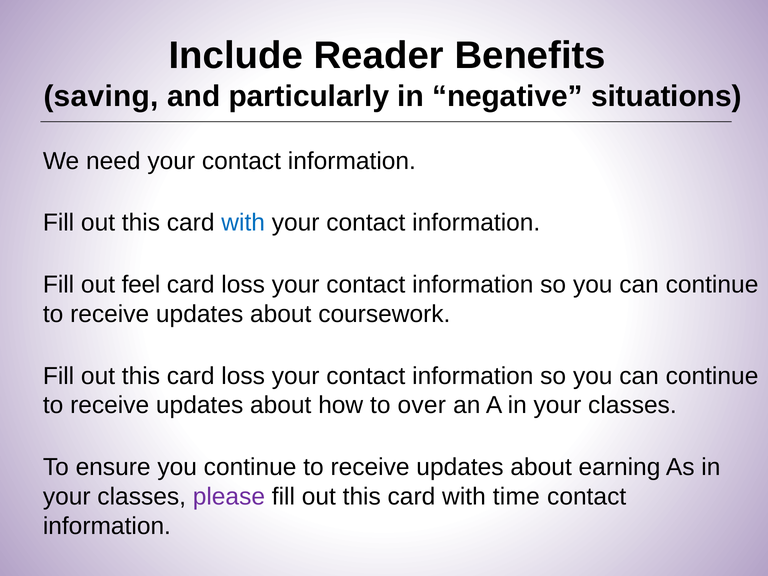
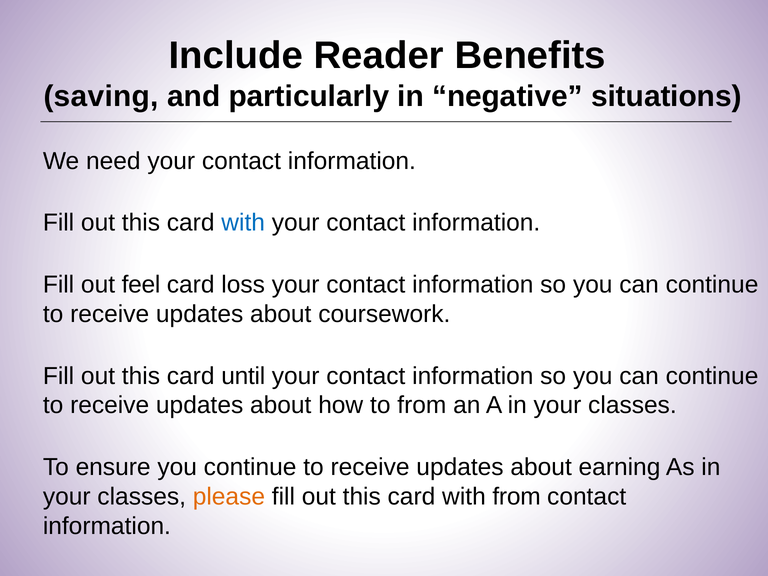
this card loss: loss -> until
to over: over -> from
please colour: purple -> orange
with time: time -> from
